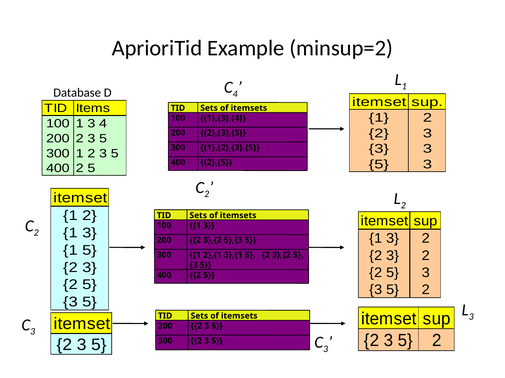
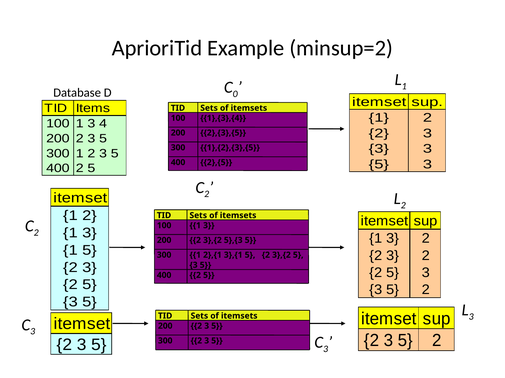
4 at (235, 94): 4 -> 0
